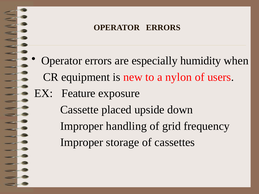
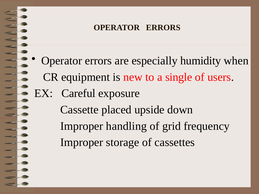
nylon: nylon -> single
Feature: Feature -> Careful
